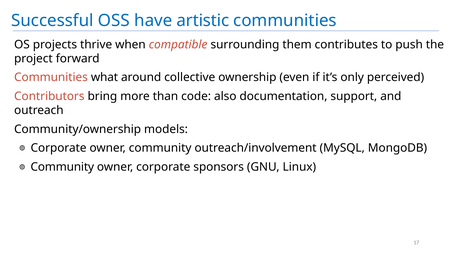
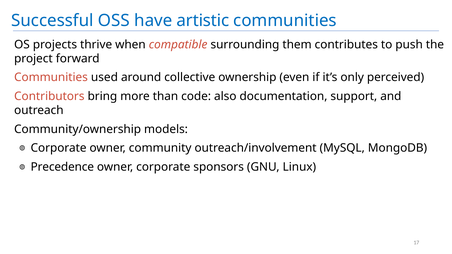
what: what -> used
Community at (62, 167): Community -> Precedence
